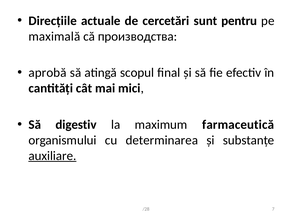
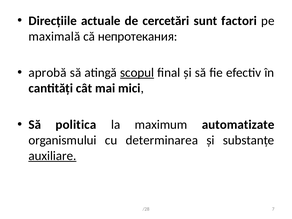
pentru: pentru -> factori
производства: производства -> непротекания
scopul underline: none -> present
digestiv: digestiv -> politica
farmaceutică: farmaceutică -> automatizate
